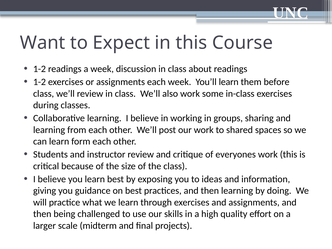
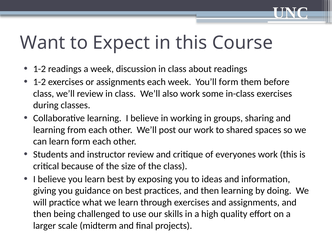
You’ll learn: learn -> form
